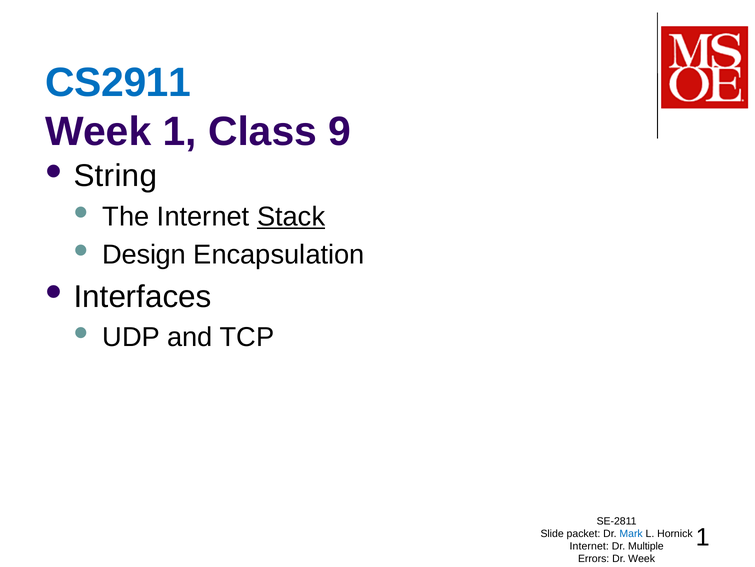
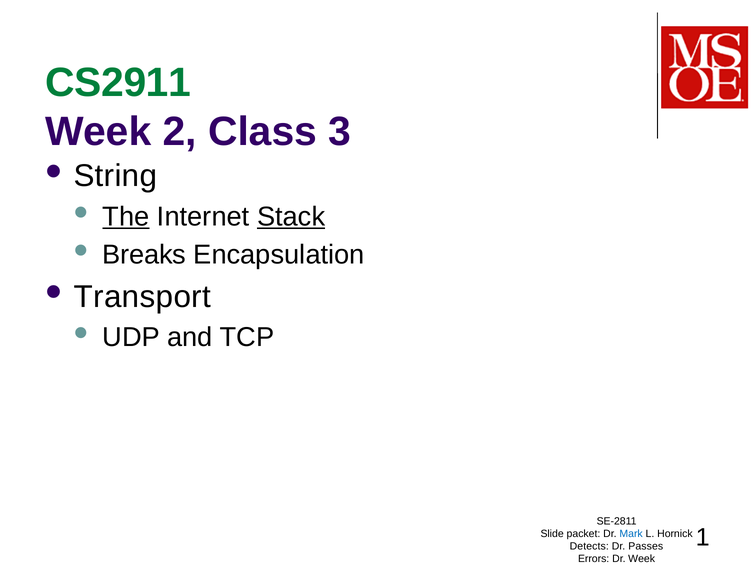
CS2911 colour: blue -> green
1 at (180, 132): 1 -> 2
9: 9 -> 3
The underline: none -> present
Design: Design -> Breaks
Interfaces: Interfaces -> Transport
Internet at (589, 546): Internet -> Detects
Multiple: Multiple -> Passes
